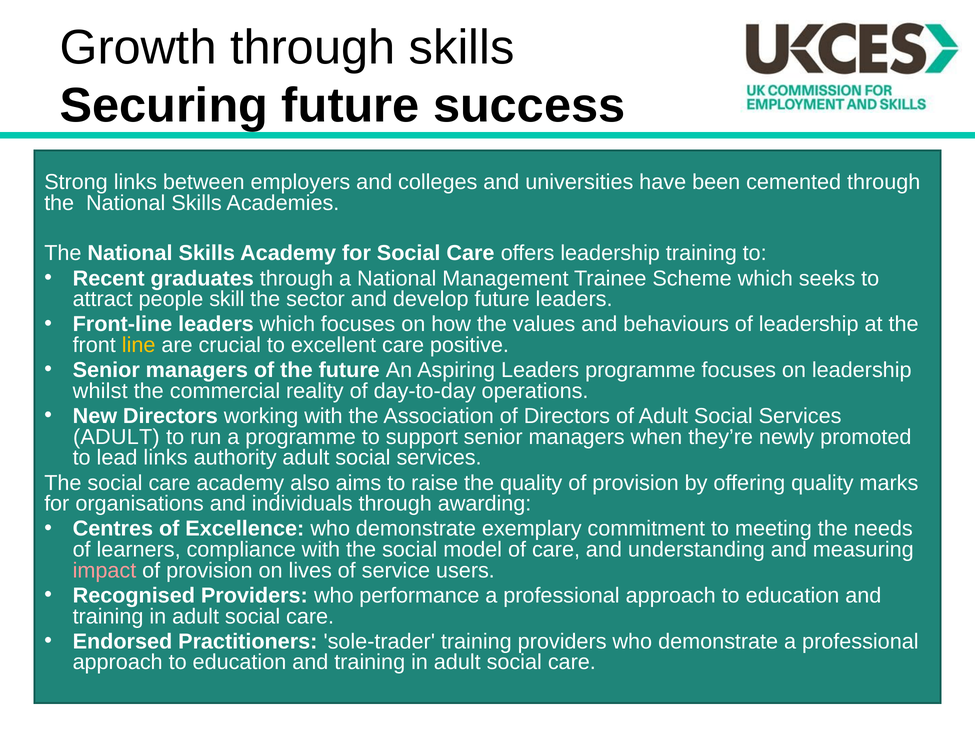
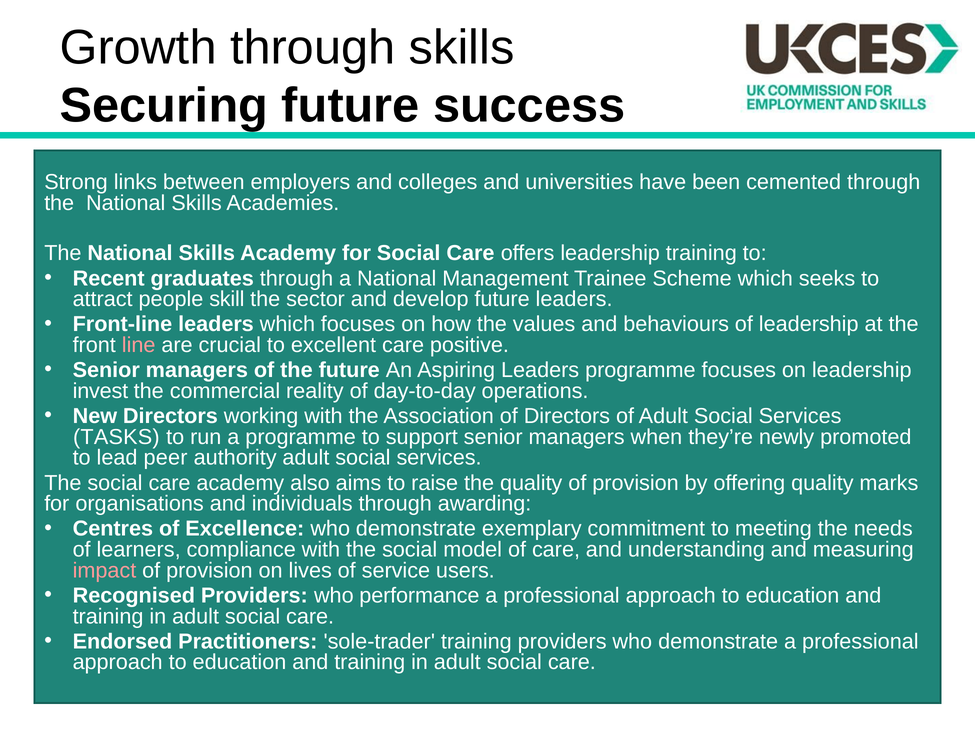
line colour: yellow -> pink
whilst: whilst -> invest
ADULT at (116, 437): ADULT -> TASKS
lead links: links -> peer
